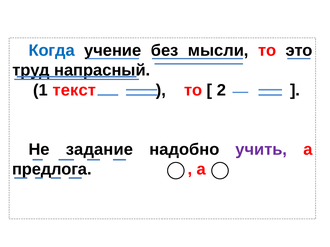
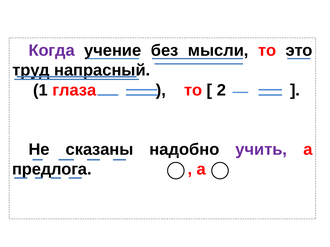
Когда colour: blue -> purple
текст: текст -> глаза
задание: задание -> сказаны
